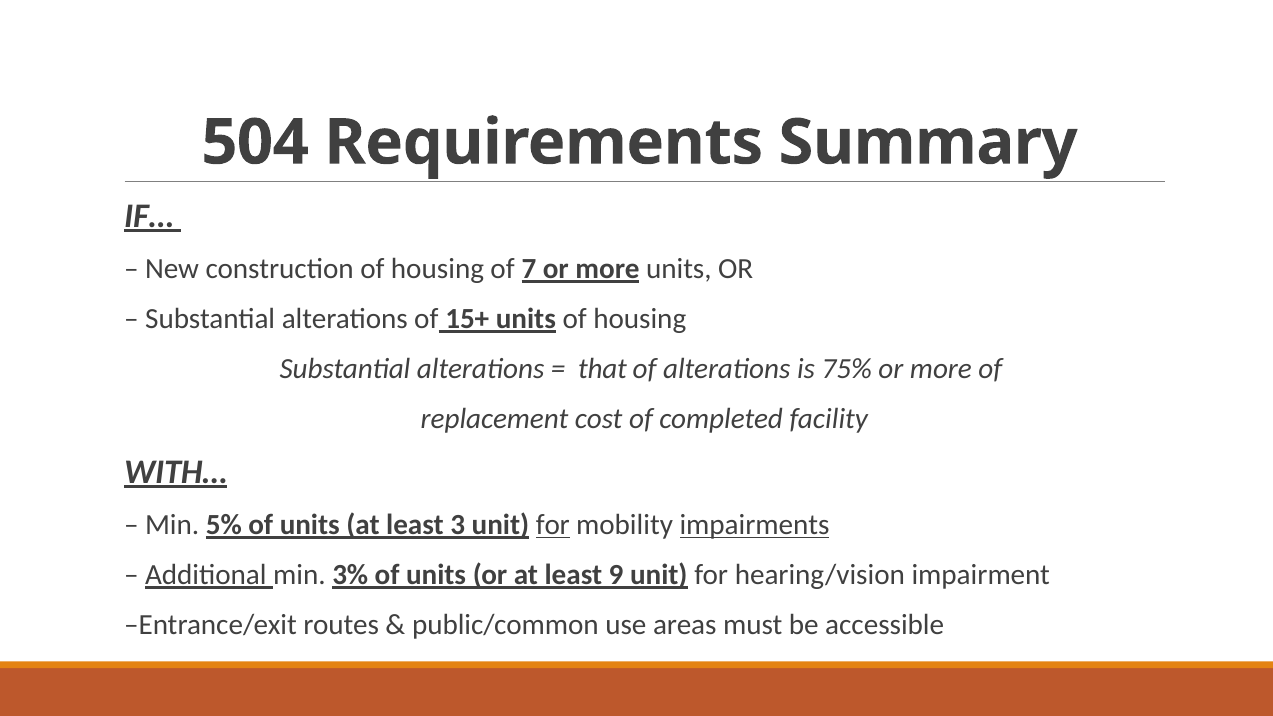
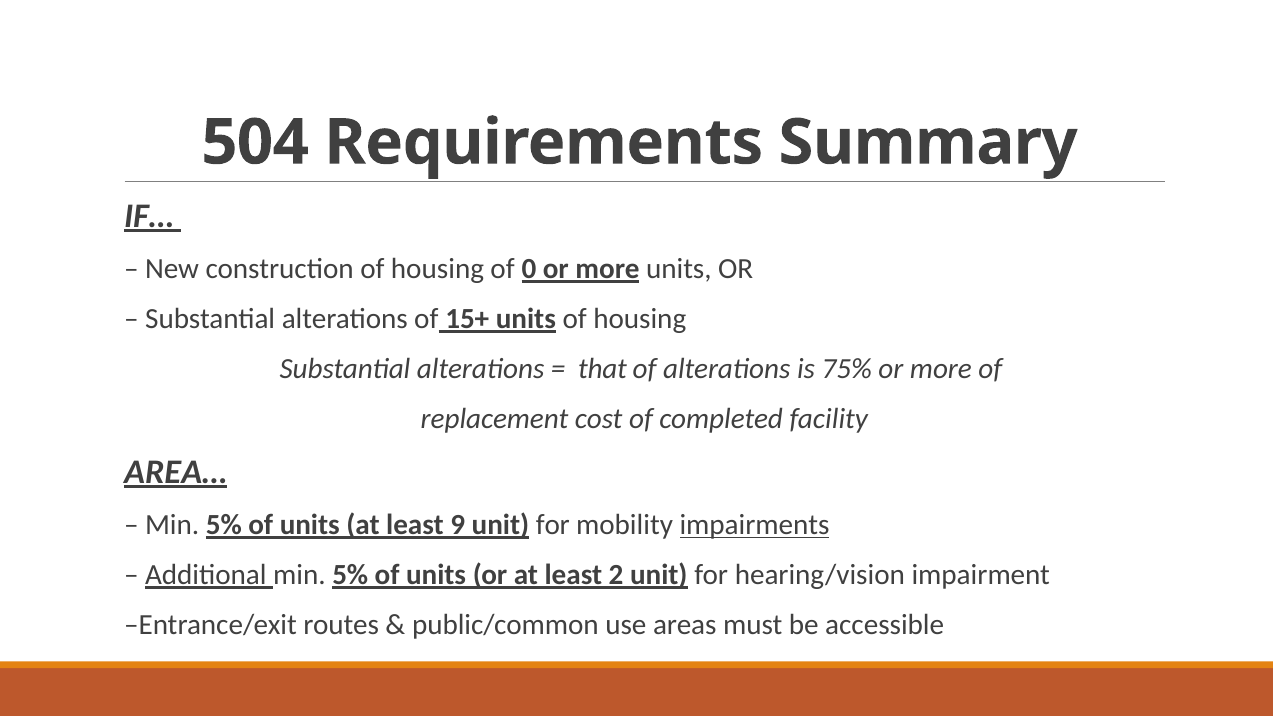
7: 7 -> 0
WITH…: WITH… -> AREA…
3: 3 -> 9
for at (553, 525) underline: present -> none
Additional min 3%: 3% -> 5%
9: 9 -> 2
